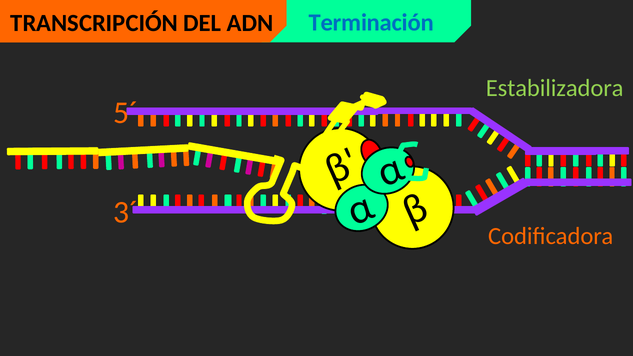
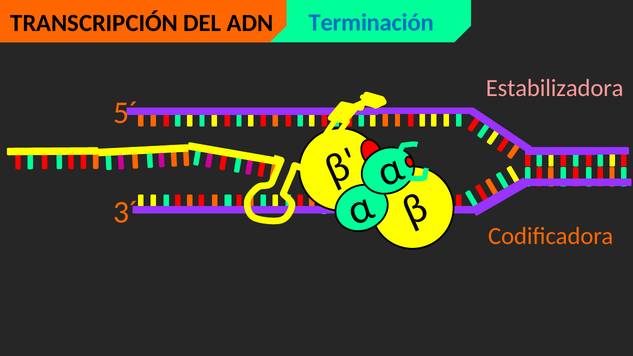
Estabilizadora colour: light green -> pink
